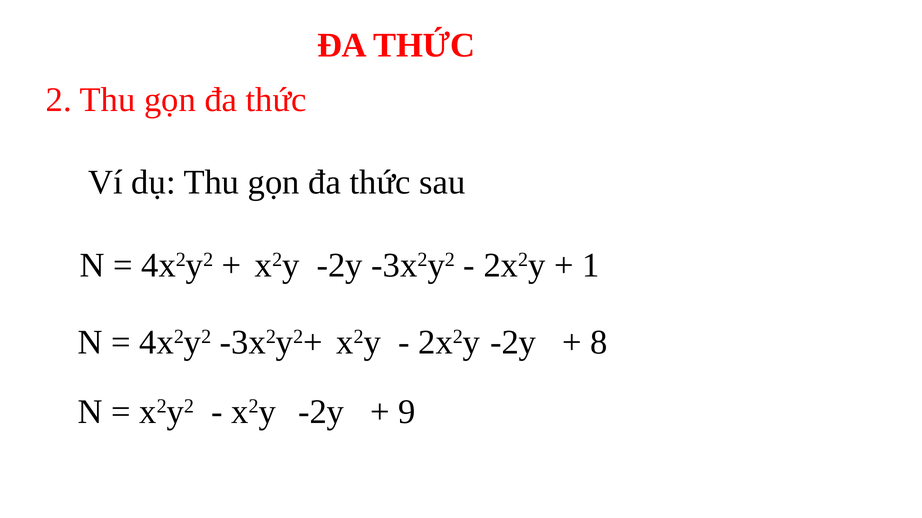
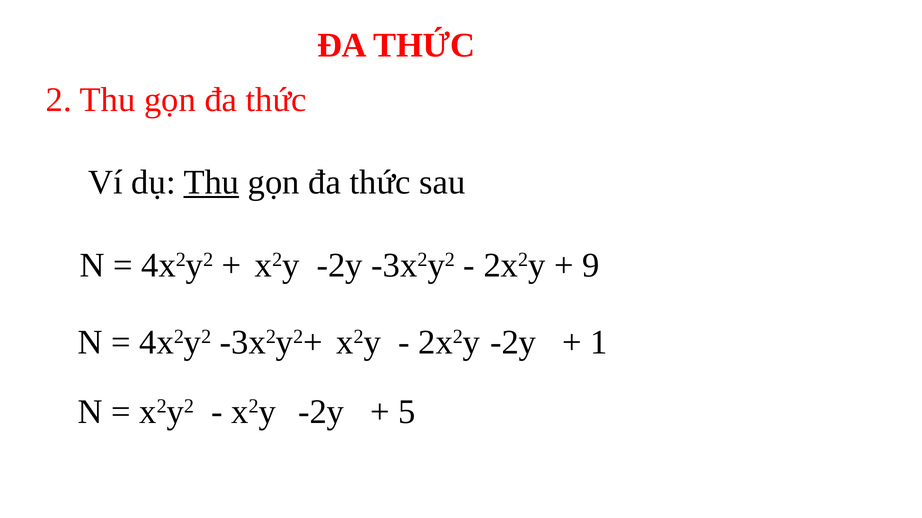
Thu at (211, 183) underline: none -> present
1: 1 -> 9
8: 8 -> 1
9: 9 -> 5
